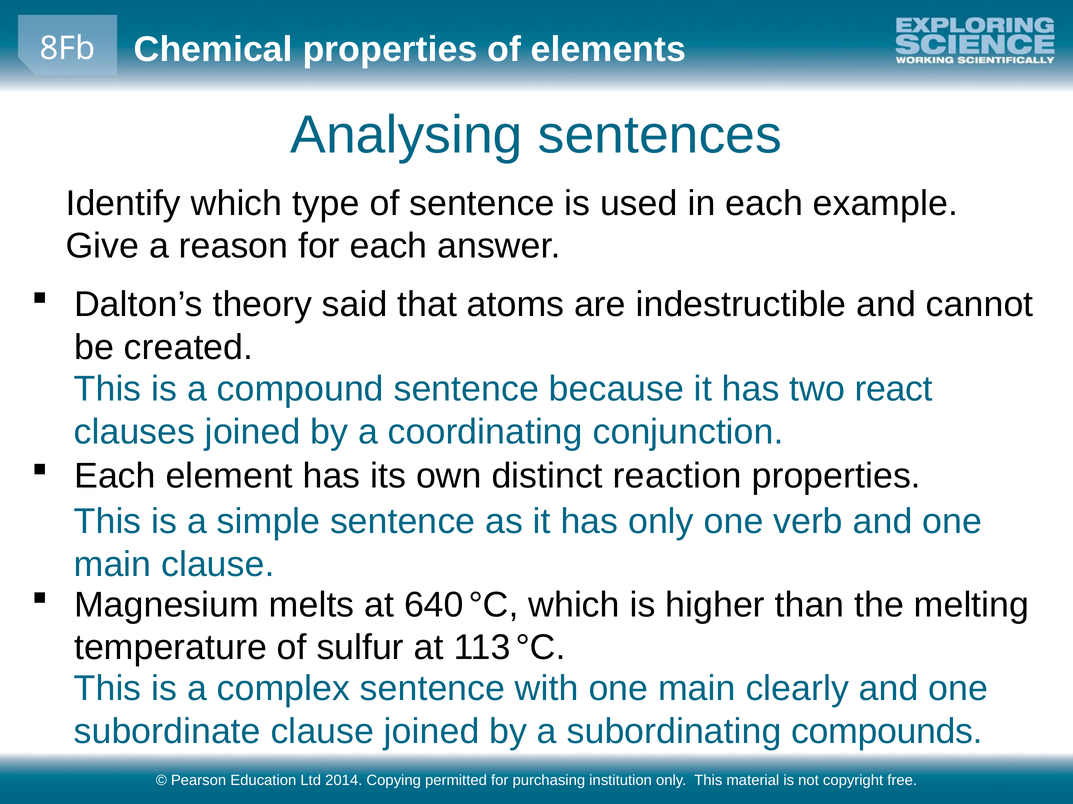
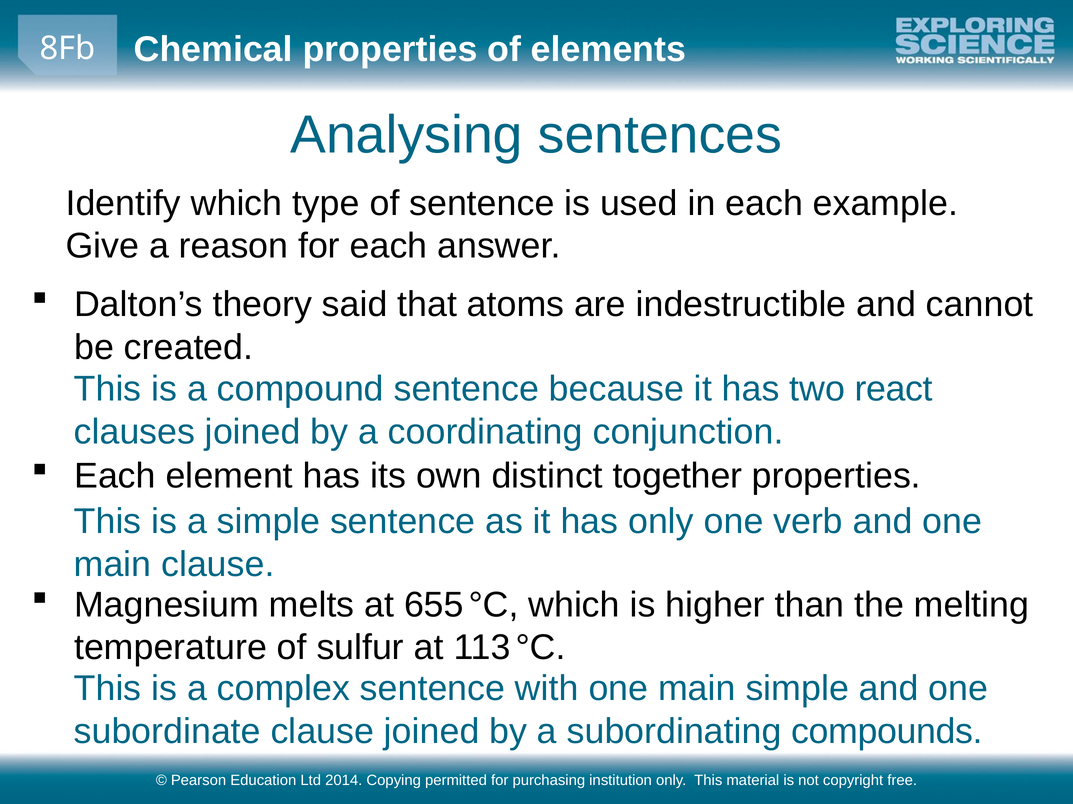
reaction: reaction -> together
640: 640 -> 655
main clearly: clearly -> simple
